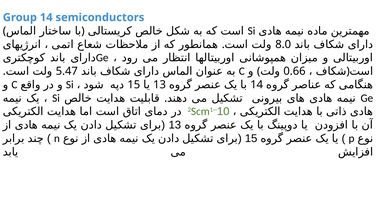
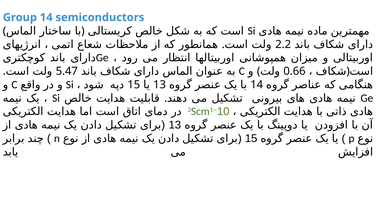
8.0: 8.0 -> 2.2
